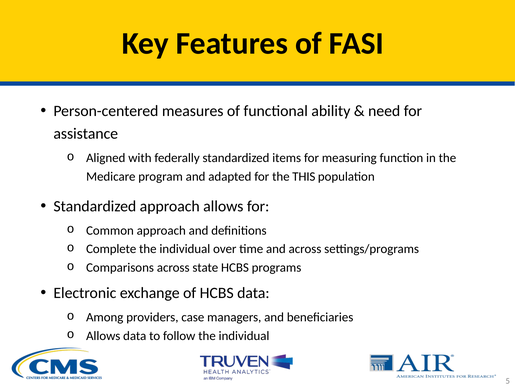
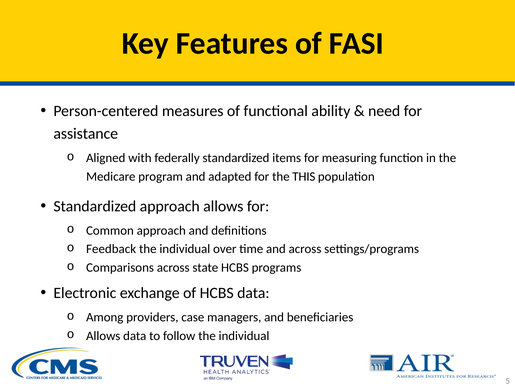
Complete: Complete -> Feedback
